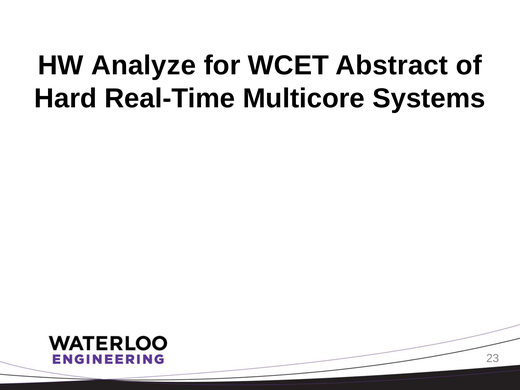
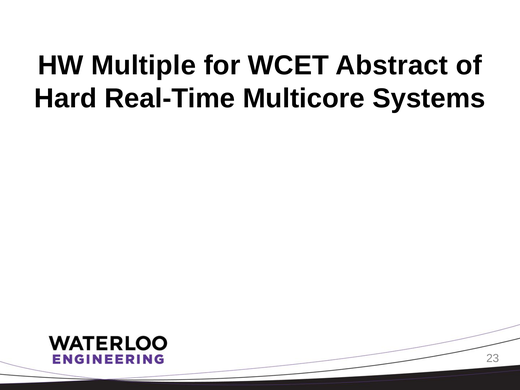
Analyze: Analyze -> Multiple
